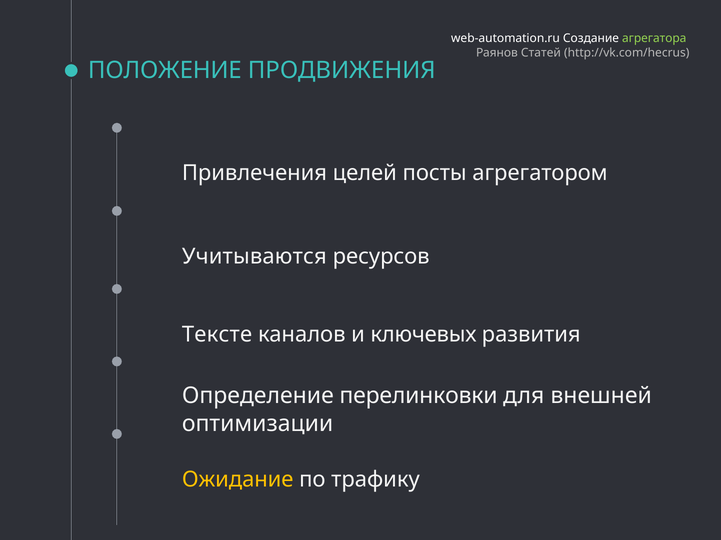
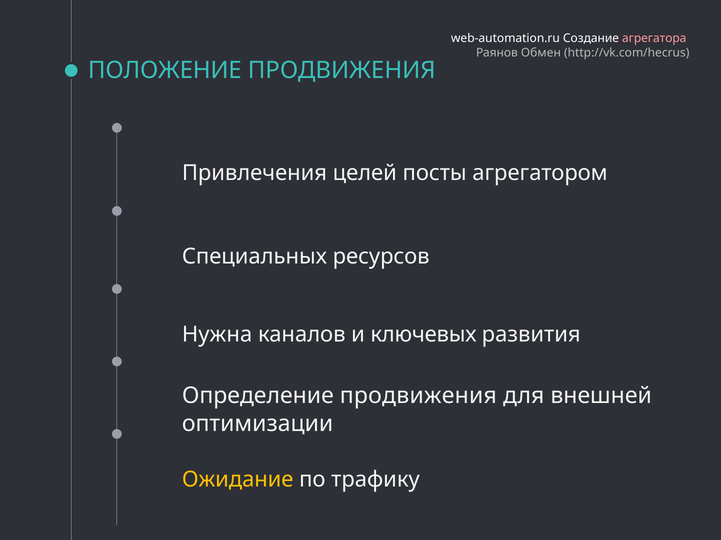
агрегатора colour: light green -> pink
Статей: Статей -> Обмен
Учитываются: Учитываются -> Специальных
Тексте: Тексте -> Нужна
Определение перелинковки: перелинковки -> продвижения
